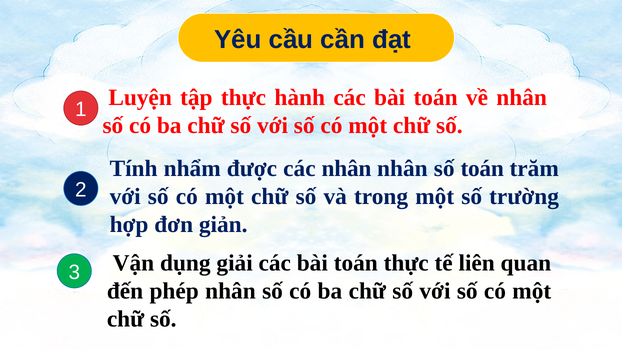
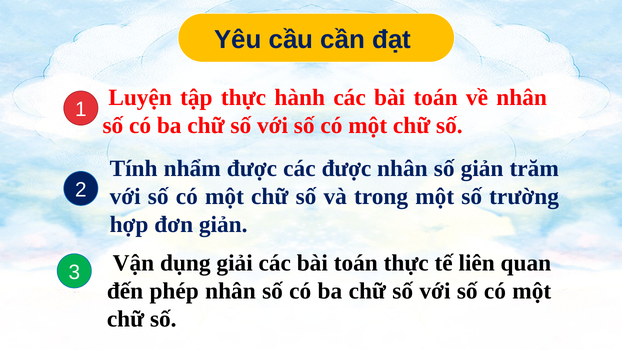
các nhân: nhân -> được
số toán: toán -> giản
